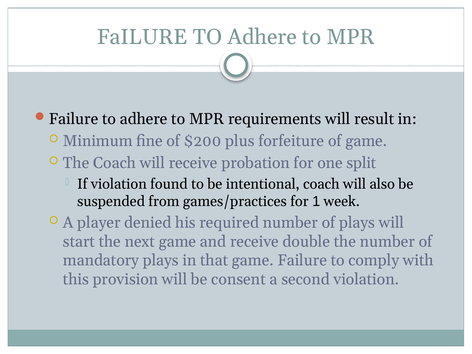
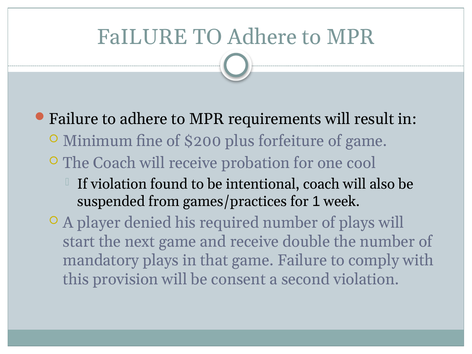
split: split -> cool
